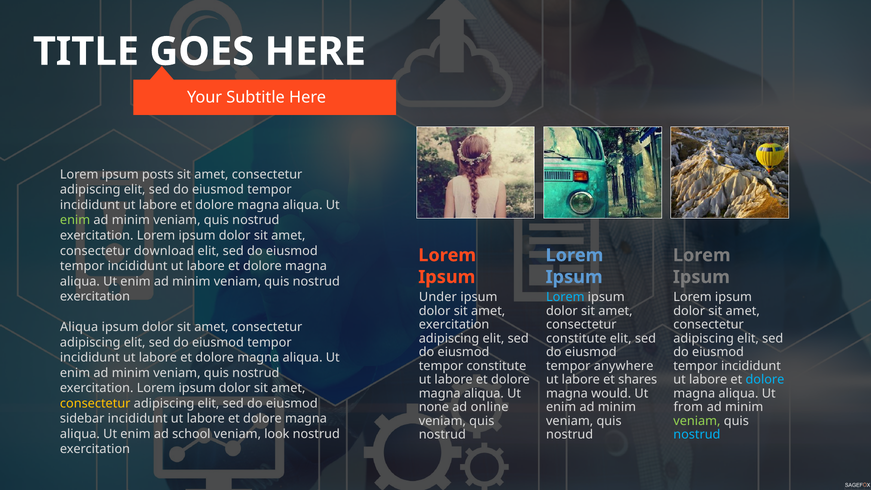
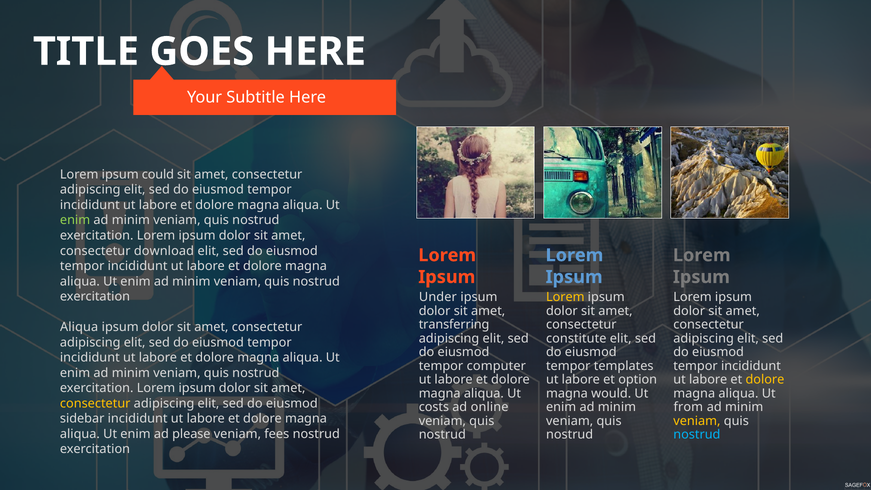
posts: posts -> could
Lorem at (565, 297) colour: light blue -> yellow
exercitation at (454, 325): exercitation -> transferring
tempor constitute: constitute -> computer
anywhere: anywhere -> templates
shares: shares -> option
dolore at (765, 380) colour: light blue -> yellow
none: none -> costs
veniam at (697, 421) colour: light green -> yellow
school: school -> please
look: look -> fees
